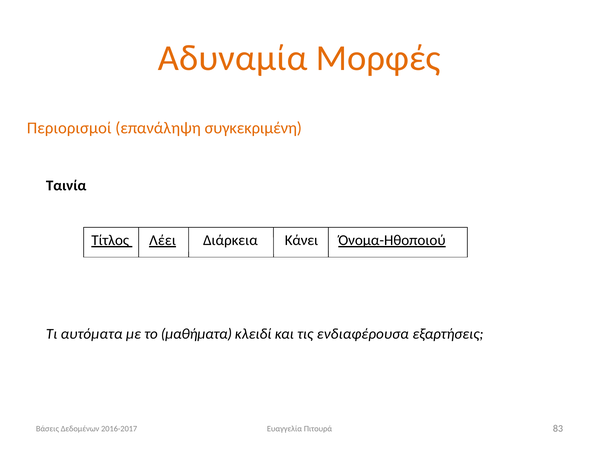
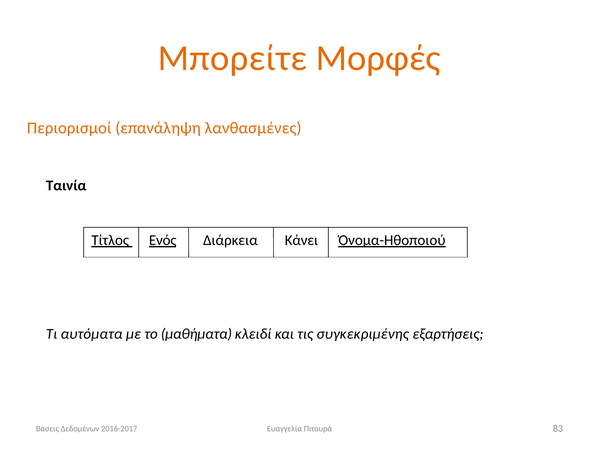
Αδυναμία: Αδυναμία -> Μπορείτε
συγκεκριμένη: συγκεκριμένη -> λανθασμένες
Λέει: Λέει -> Ενός
ενδιαφέρουσα: ενδιαφέρουσα -> συγκεκριμένης
